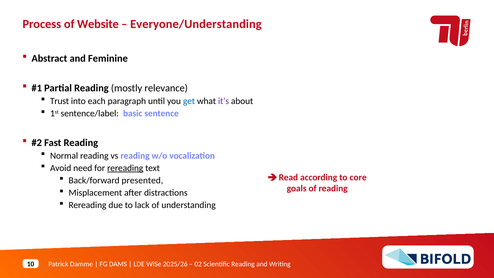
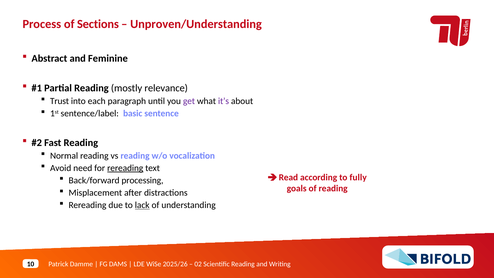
Website: Website -> Sections
Everyone/Understanding: Everyone/Understanding -> Unproven/Understanding
get colour: blue -> purple
core: core -> fully
presented: presented -> processing
lack underline: none -> present
